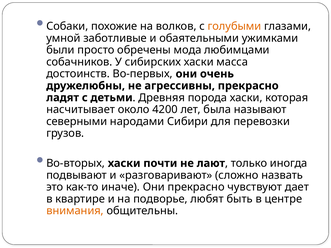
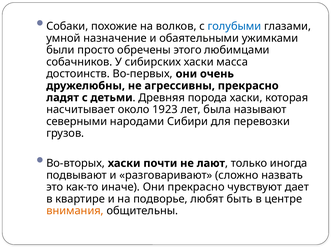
голубыми colour: orange -> blue
заботливые: заботливые -> назначение
мода: мода -> этого
4200: 4200 -> 1923
